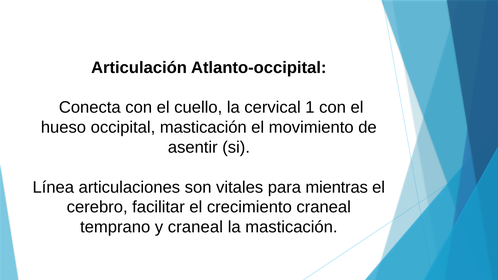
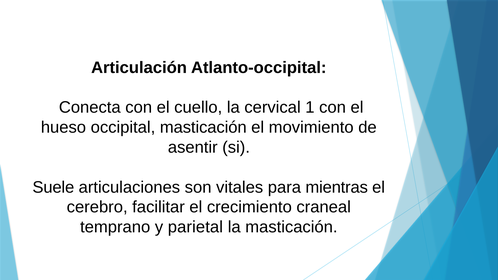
Línea: Línea -> Suele
y craneal: craneal -> parietal
